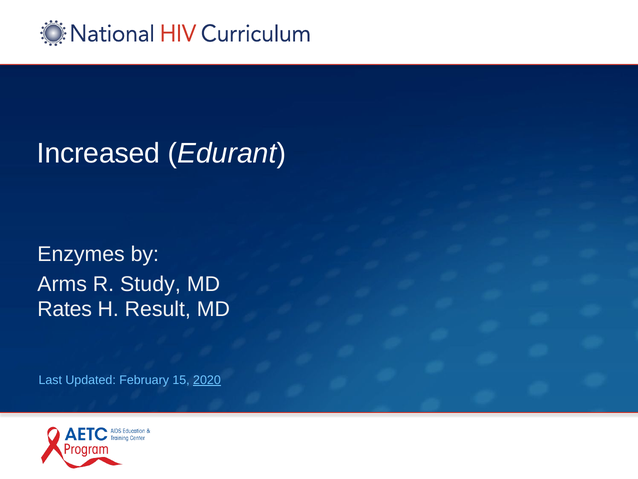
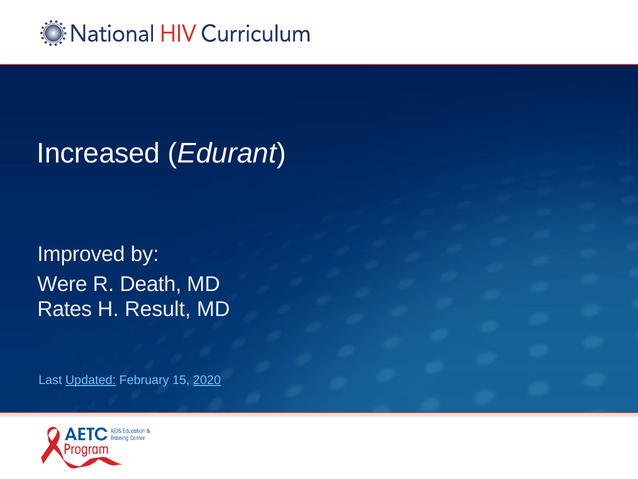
Enzymes: Enzymes -> Improved
Arms: Arms -> Were
Study: Study -> Death
Updated underline: none -> present
